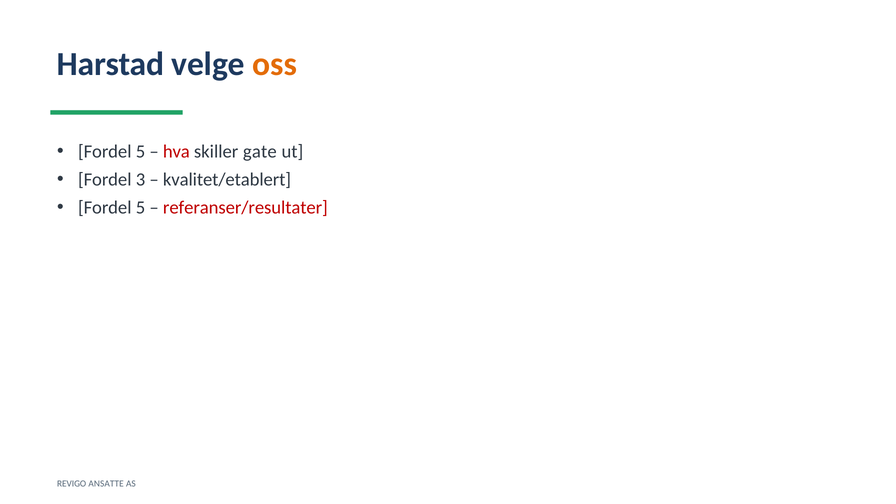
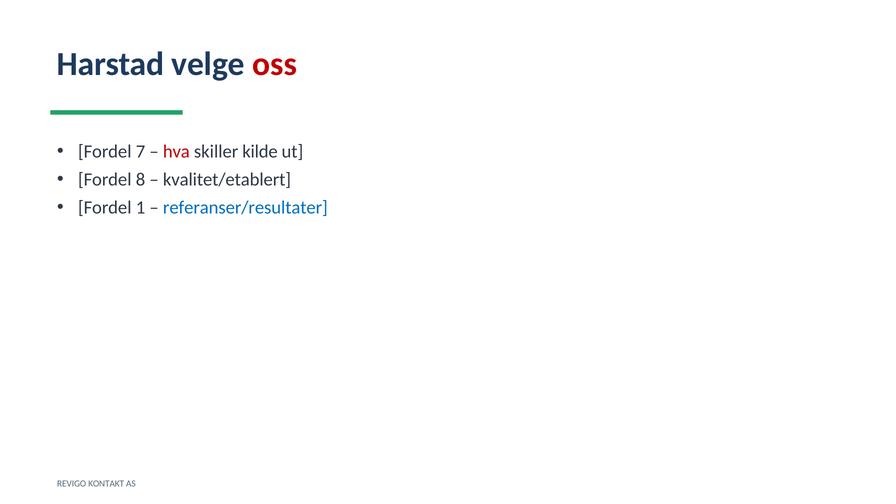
oss colour: orange -> red
5 at (141, 152): 5 -> 7
gate: gate -> kilde
3: 3 -> 8
5 at (141, 208): 5 -> 1
referanser/resultater colour: red -> blue
ANSATTE: ANSATTE -> KONTAKT
